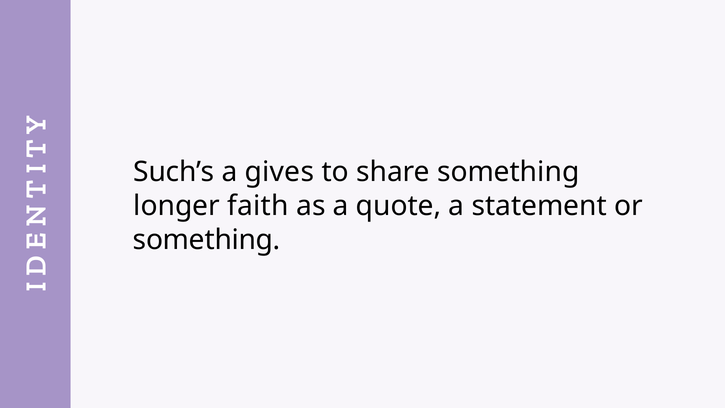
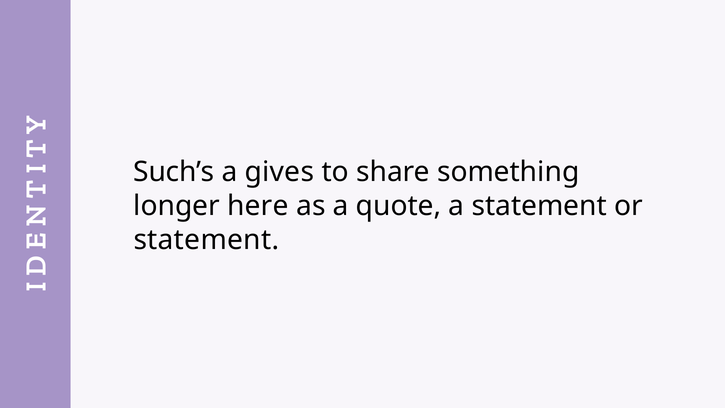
faith: faith -> here
something at (207, 240): something -> statement
